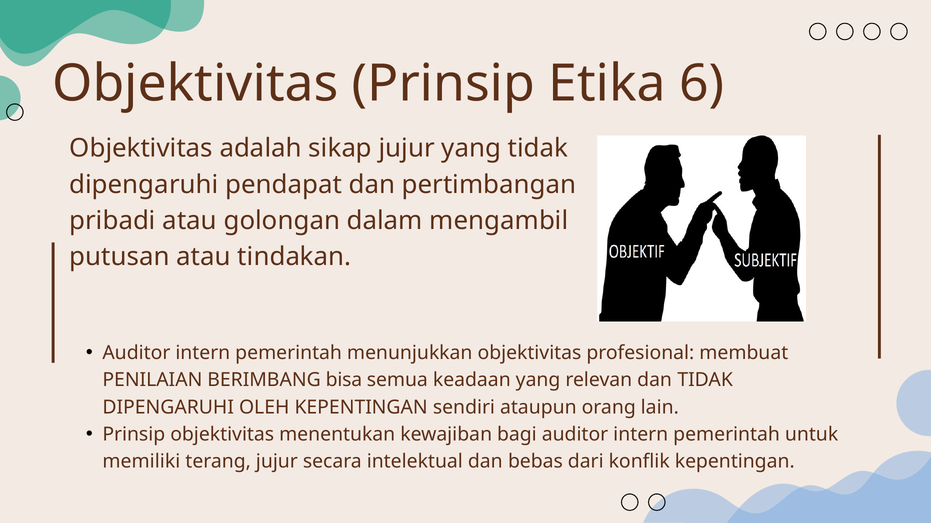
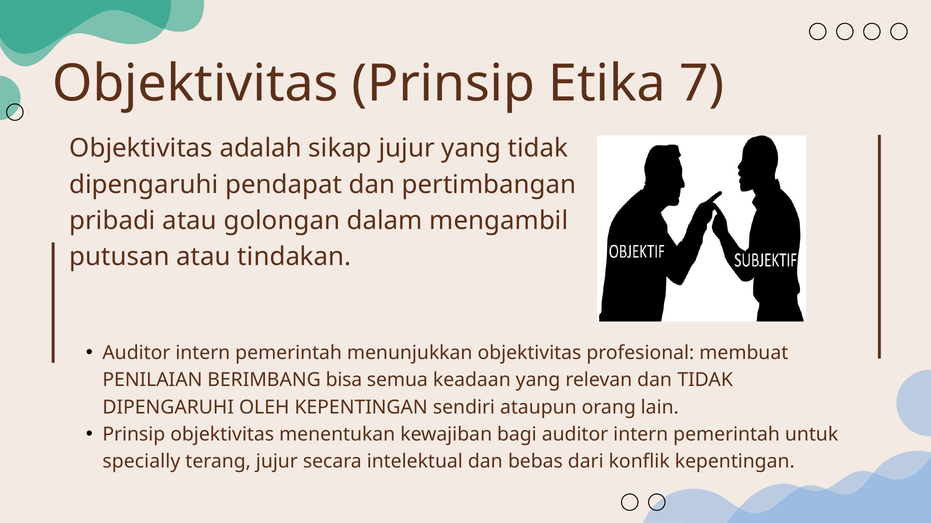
6: 6 -> 7
memiliki: memiliki -> specially
